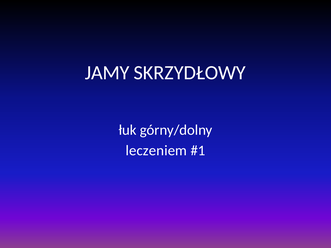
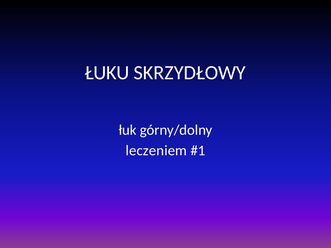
JAMY: JAMY -> ŁUKU
